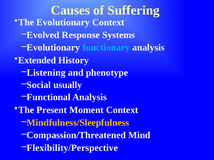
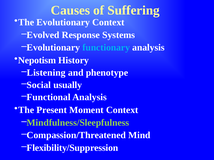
Extended: Extended -> Nepotism
Mindfulness/Sleepfulness colour: yellow -> light green
Flexibility/Perspective: Flexibility/Perspective -> Flexibility/Suppression
